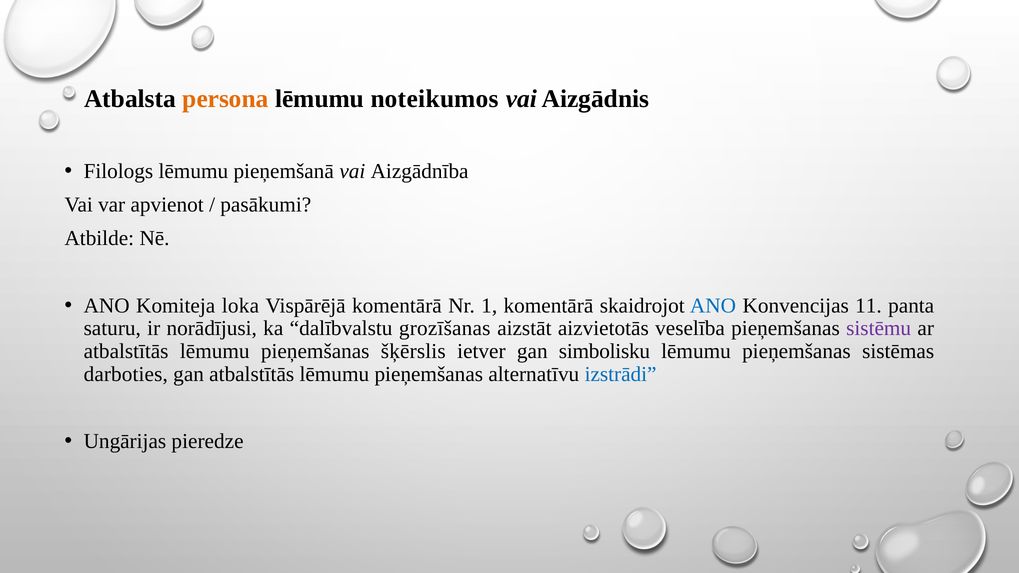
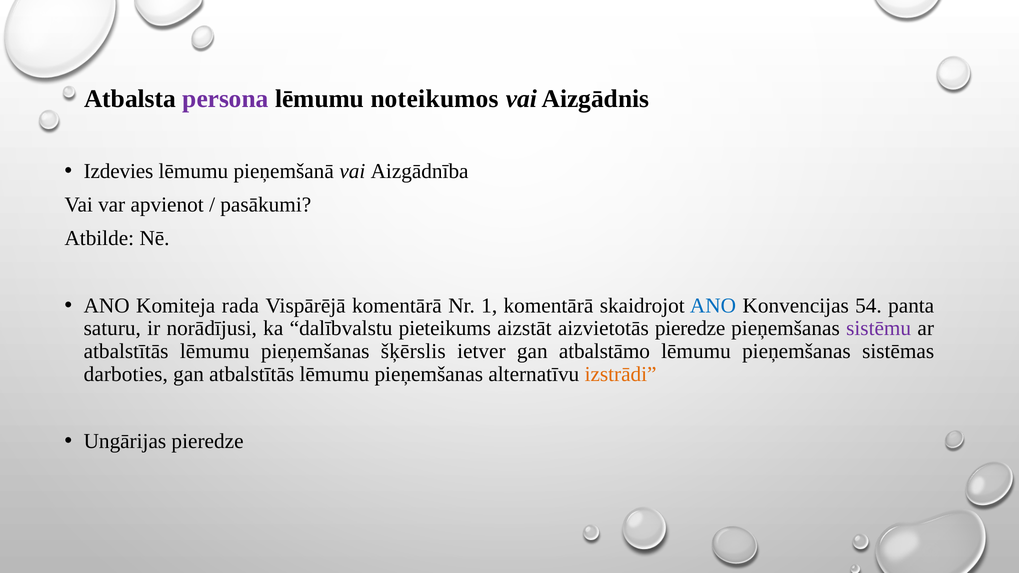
persona colour: orange -> purple
Filologs: Filologs -> Izdevies
loka: loka -> rada
11: 11 -> 54
grozīšanas: grozīšanas -> pieteikums
aizvietotās veselība: veselība -> pieredze
simbolisku: simbolisku -> atbalstāmo
izstrādi colour: blue -> orange
